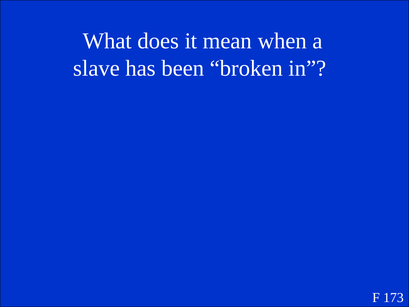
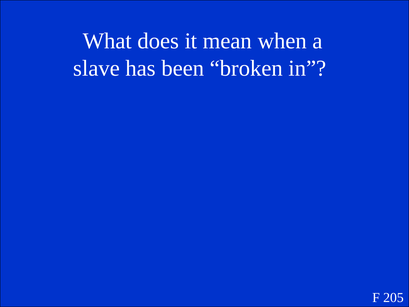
173: 173 -> 205
